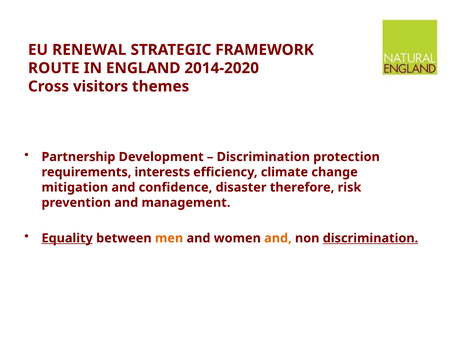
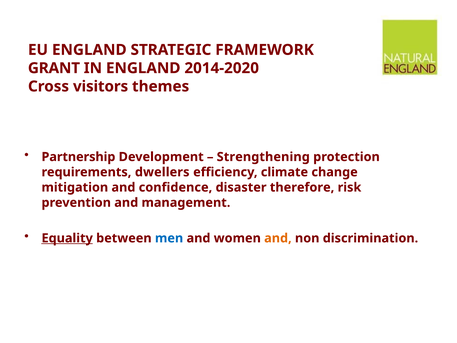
EU RENEWAL: RENEWAL -> ENGLAND
ROUTE: ROUTE -> GRANT
Discrimination at (263, 157): Discrimination -> Strengthening
interests: interests -> dwellers
men colour: orange -> blue
discrimination at (370, 238) underline: present -> none
